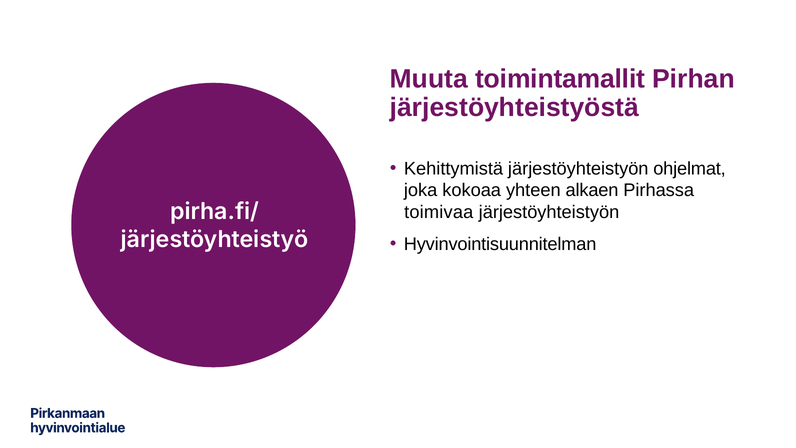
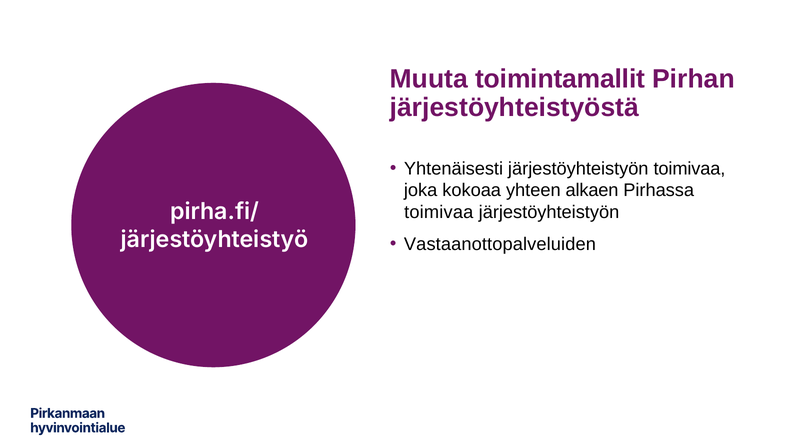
Kehittymistä: Kehittymistä -> Yhtenäisesti
järjestöyhteistyön ohjelmat: ohjelmat -> toimivaa
Hyvinvointisuunnitelman: Hyvinvointisuunnitelman -> Vastaanottopalveluiden
